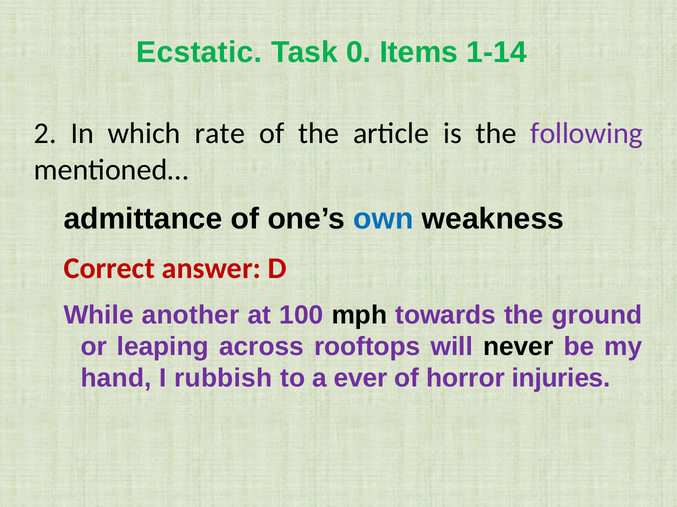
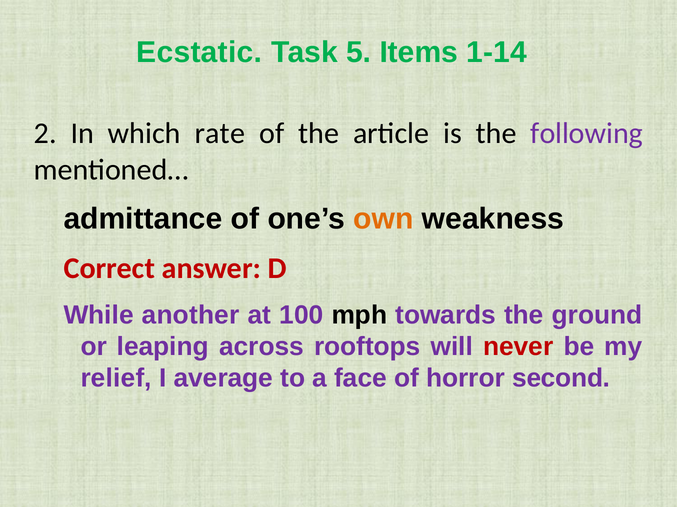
0: 0 -> 5
own colour: blue -> orange
never colour: black -> red
hand: hand -> relief
rubbish: rubbish -> average
ever: ever -> face
injuries: injuries -> second
